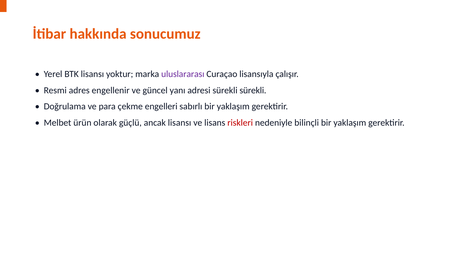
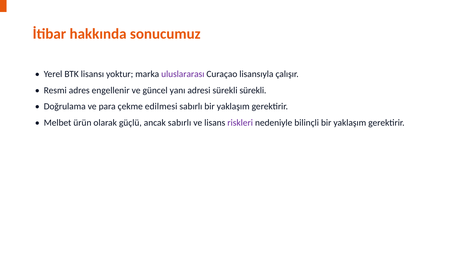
engelleri: engelleri -> edilmesi
ancak lisansı: lisansı -> sabırlı
riskleri colour: red -> purple
